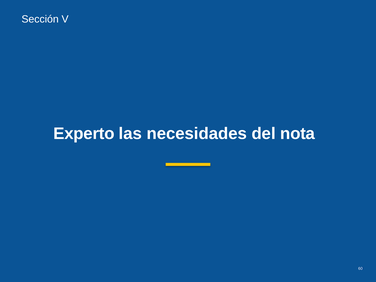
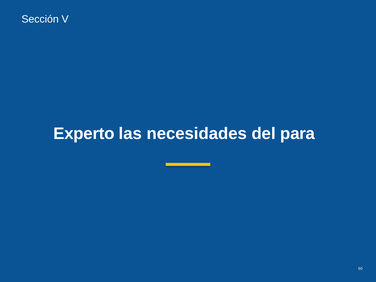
nota: nota -> para
